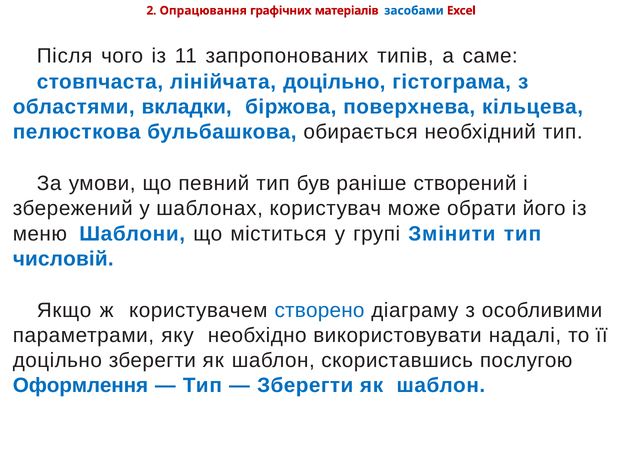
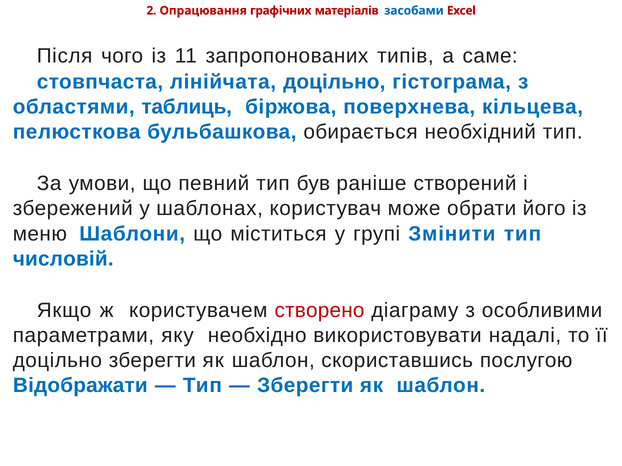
вкладки: вкладки -> таблиць
створено colour: blue -> red
Оформлення: Оформлення -> Відображати
